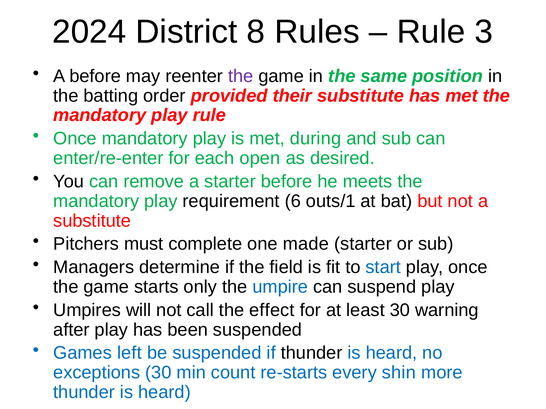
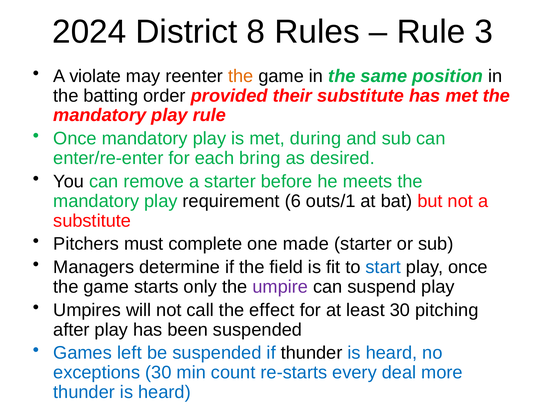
A before: before -> violate
the at (241, 76) colour: purple -> orange
open: open -> bring
umpire colour: blue -> purple
warning: warning -> pitching
shin: shin -> deal
